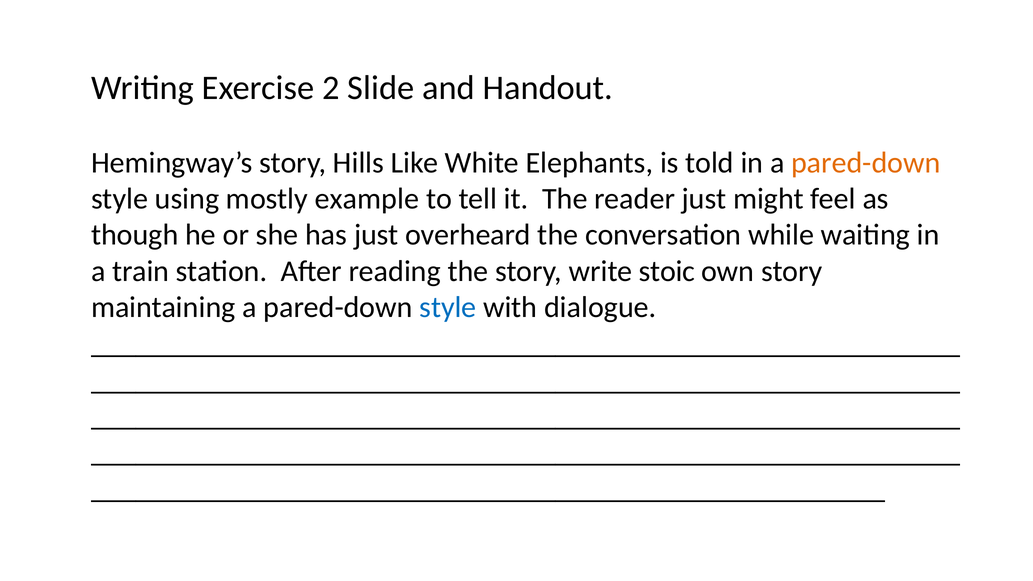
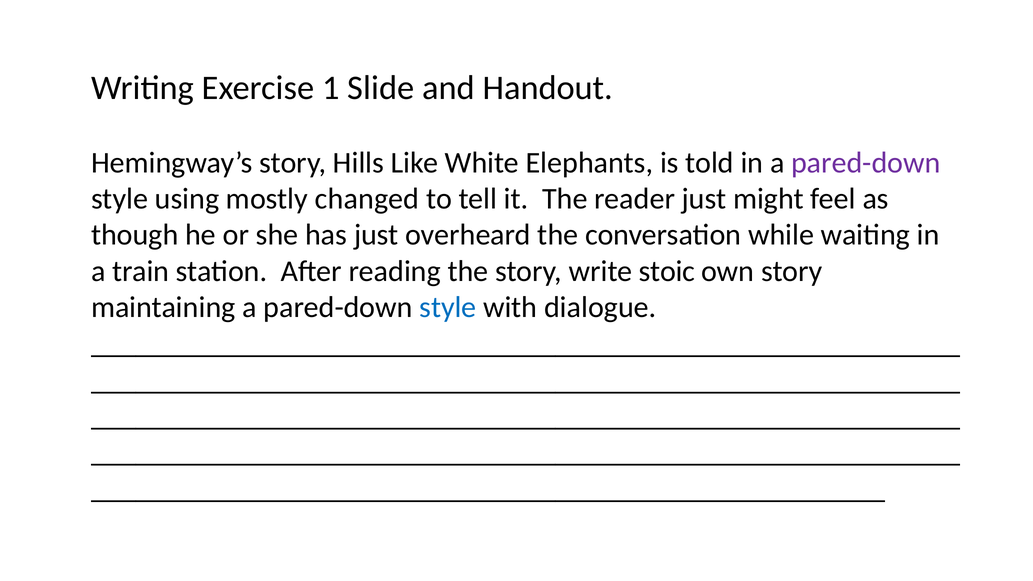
2: 2 -> 1
pared-down at (866, 163) colour: orange -> purple
example: example -> changed
